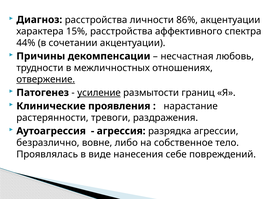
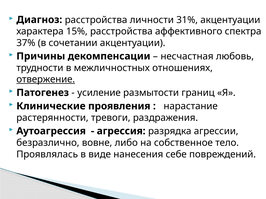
86%: 86% -> 31%
44%: 44% -> 37%
усиление underline: present -> none
